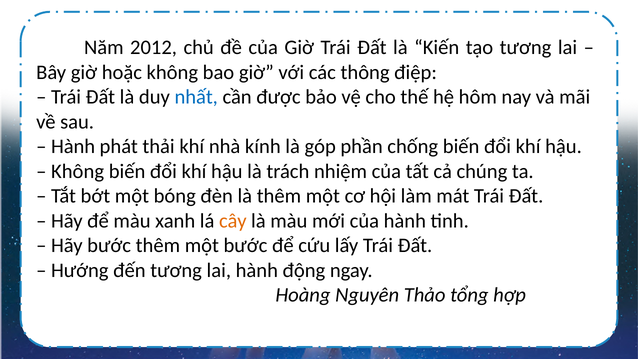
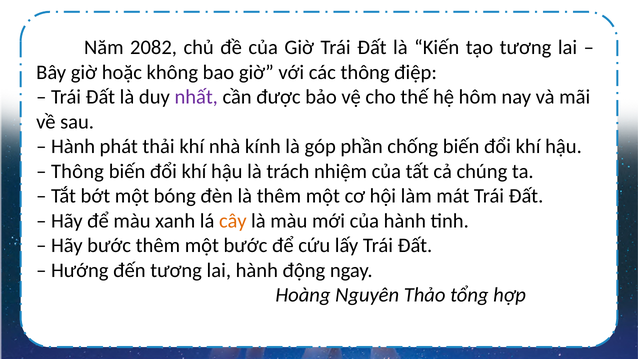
2012: 2012 -> 2082
nhất colour: blue -> purple
Không at (78, 171): Không -> Thông
